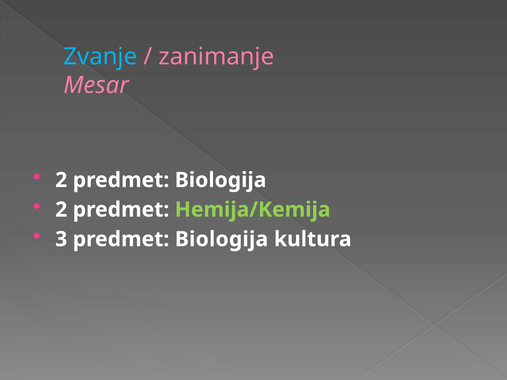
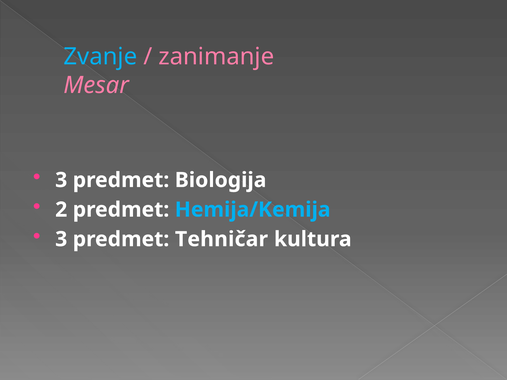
2 at (61, 180): 2 -> 3
Hemija/Kemija colour: light green -> light blue
3 predmet Biologija: Biologija -> Tehničar
